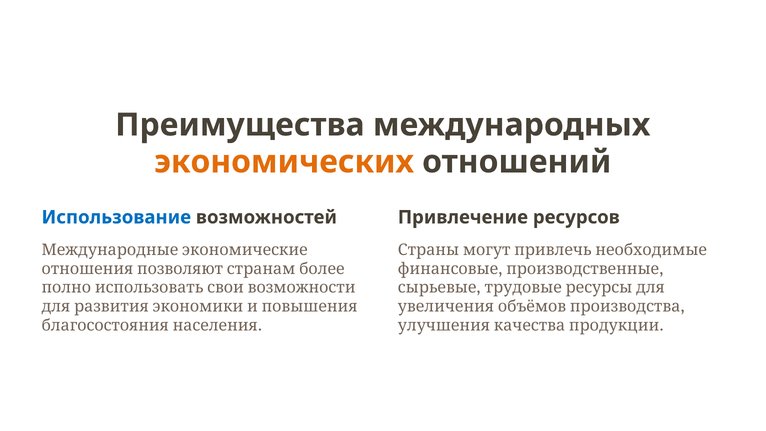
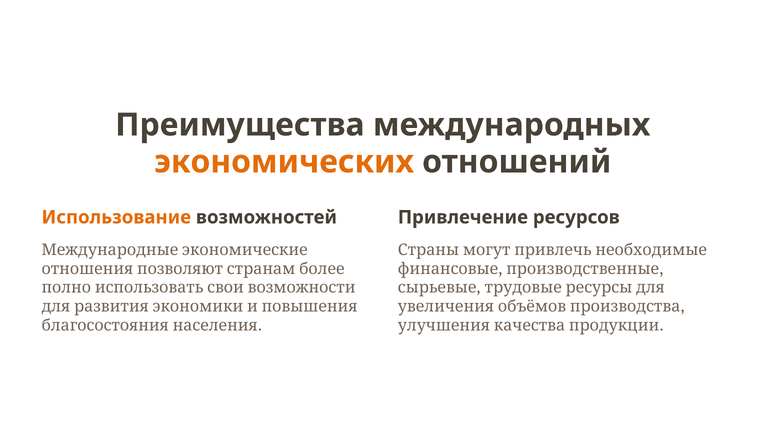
Использование colour: blue -> orange
